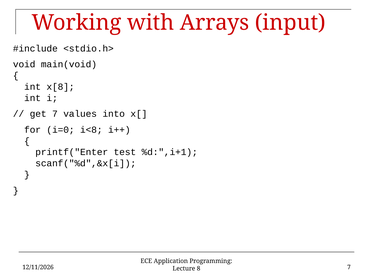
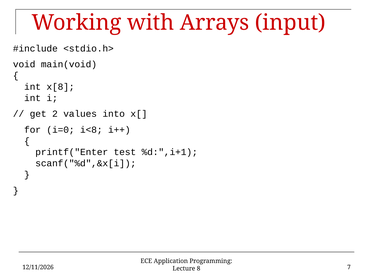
get 7: 7 -> 2
